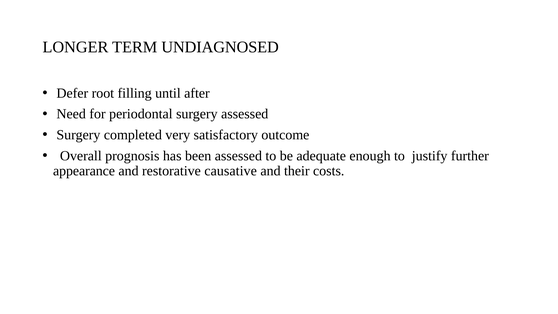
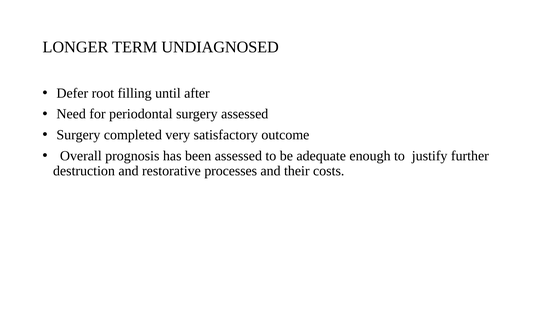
appearance: appearance -> destruction
causative: causative -> processes
